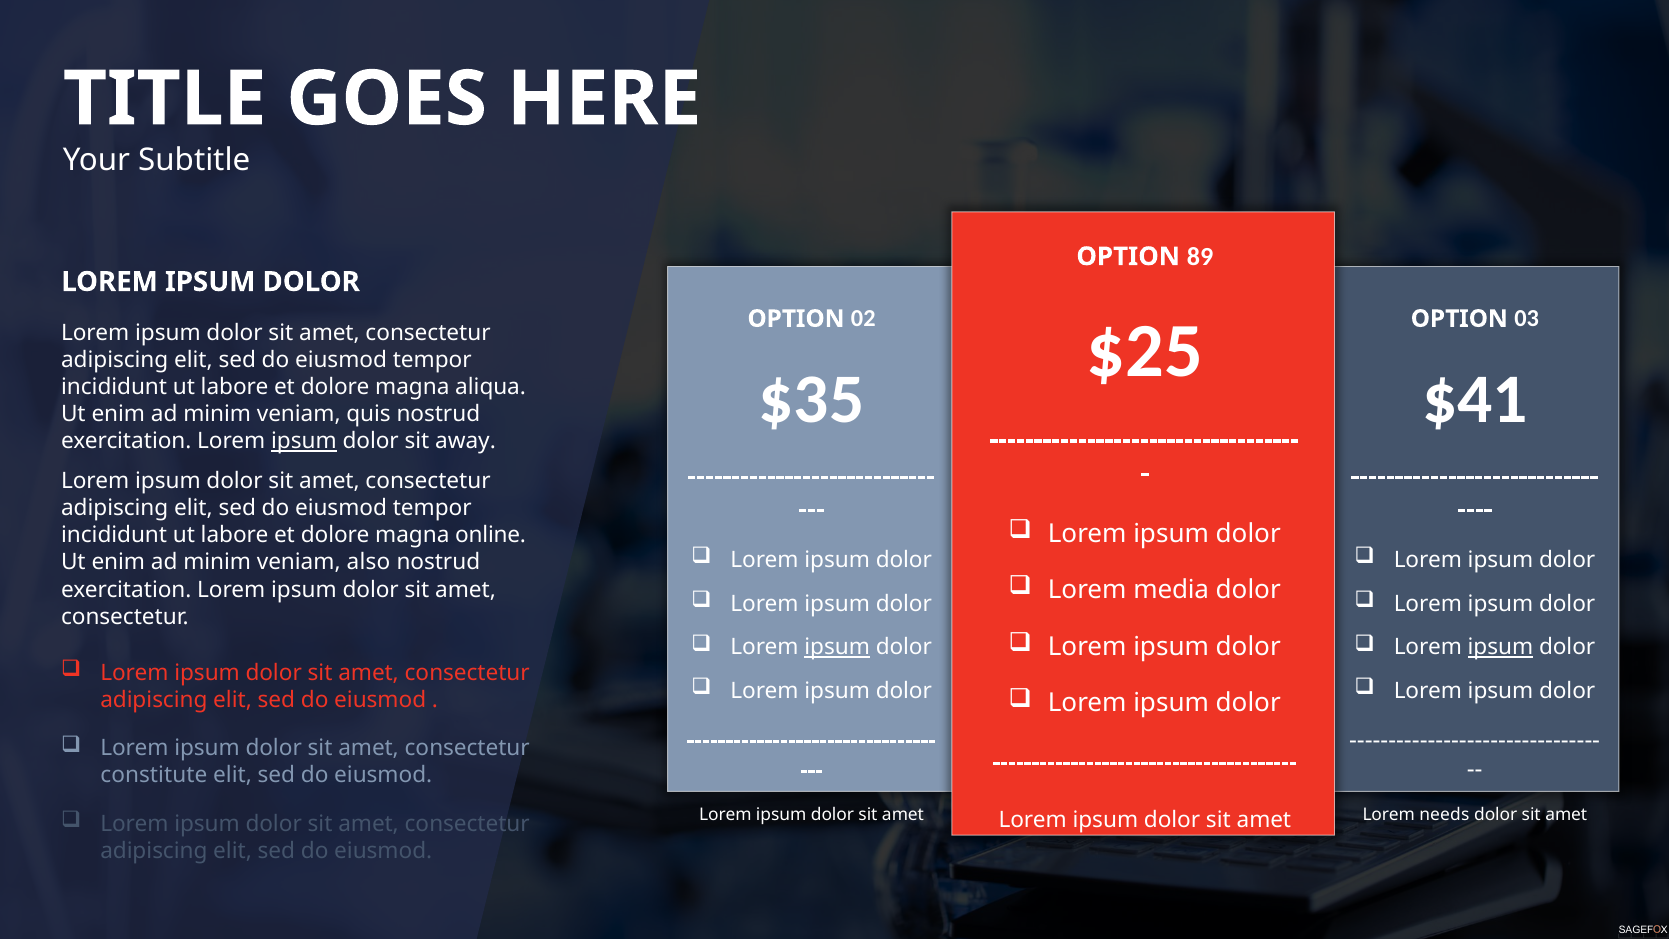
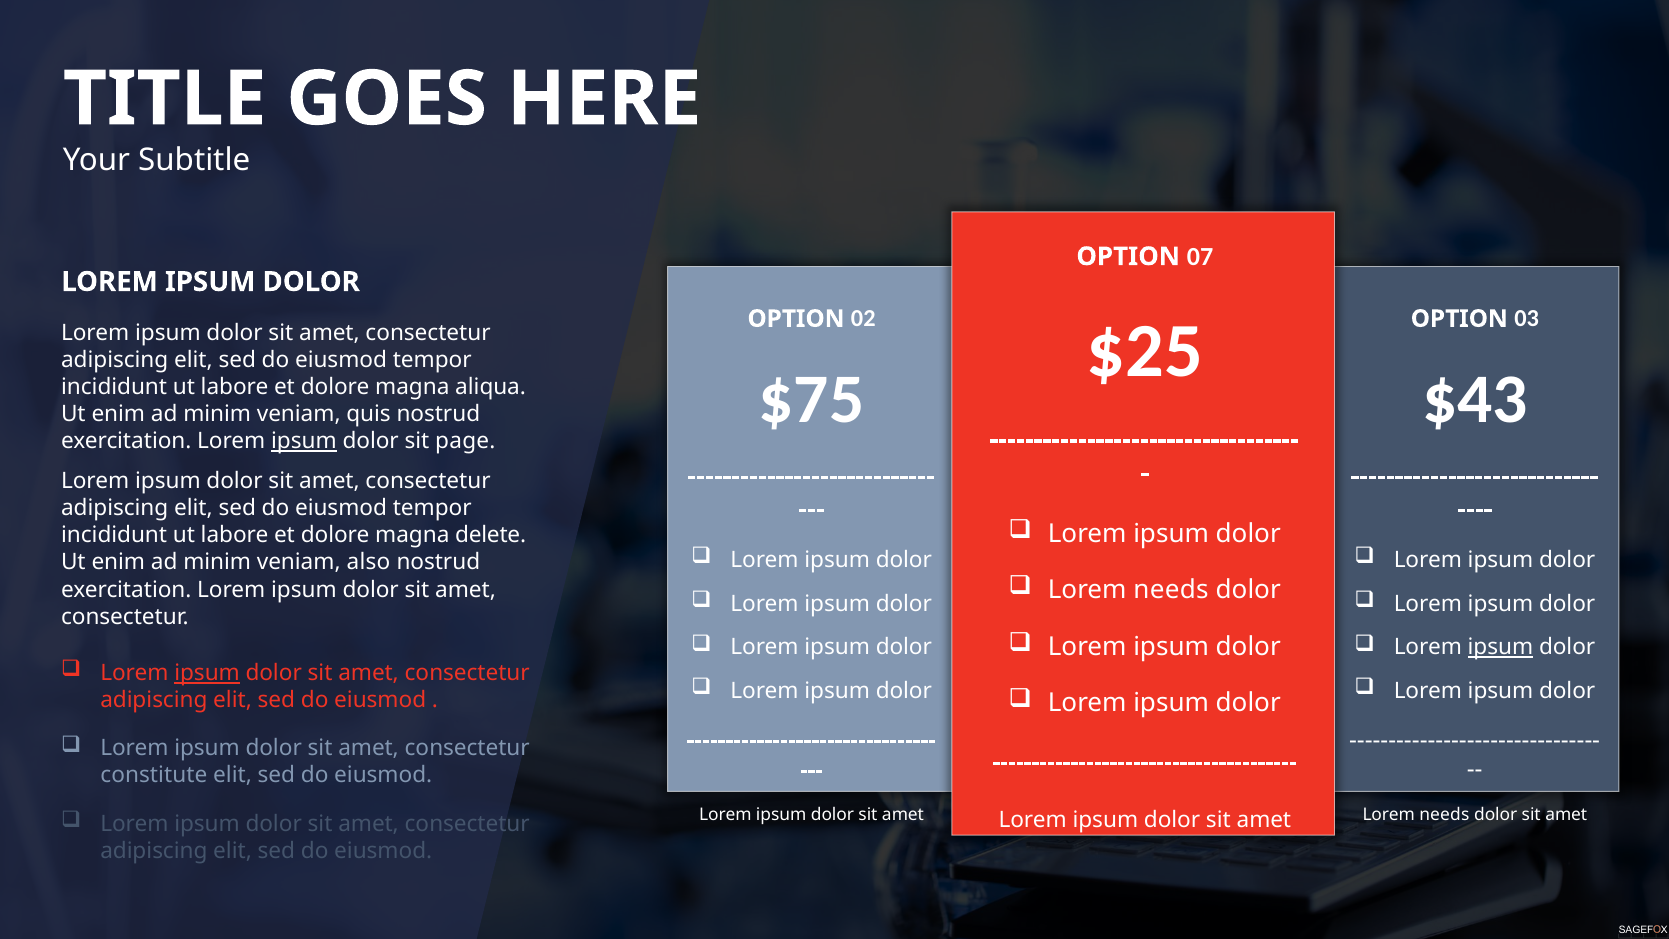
89: 89 -> 07
$35: $35 -> $75
$41: $41 -> $43
away: away -> page
online: online -> delete
media at (1171, 590): media -> needs
ipsum at (837, 647) underline: present -> none
ipsum at (207, 673) underline: none -> present
